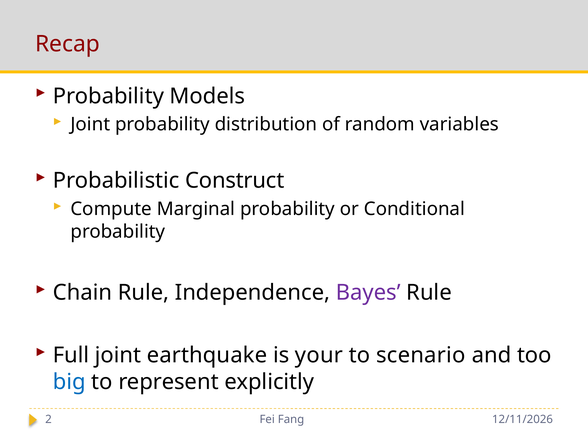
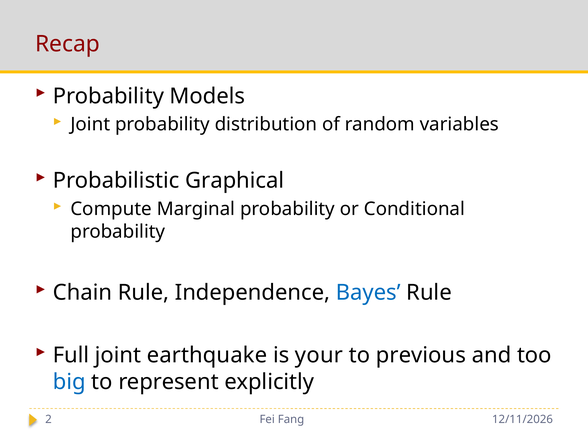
Construct: Construct -> Graphical
Bayes colour: purple -> blue
scenario: scenario -> previous
